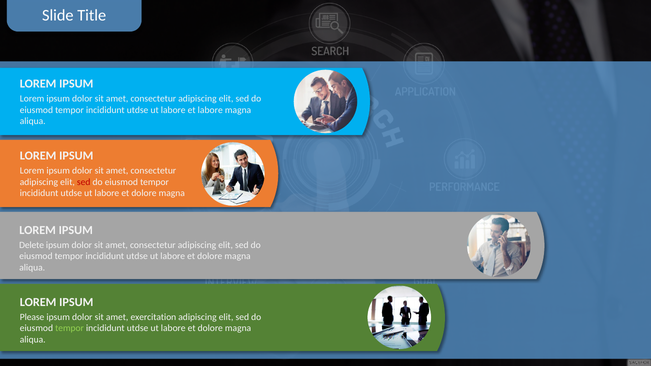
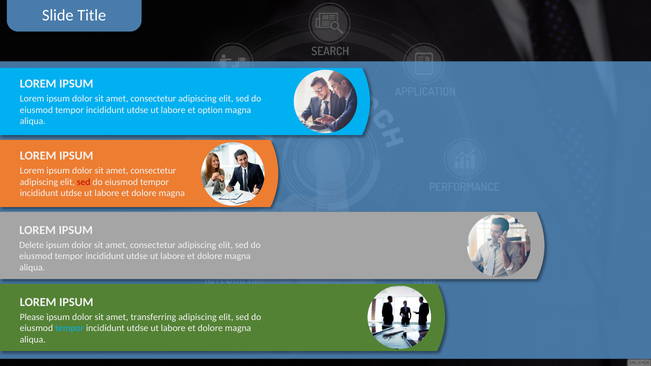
et labore: labore -> option
exercitation: exercitation -> transferring
tempor at (70, 329) colour: light green -> light blue
